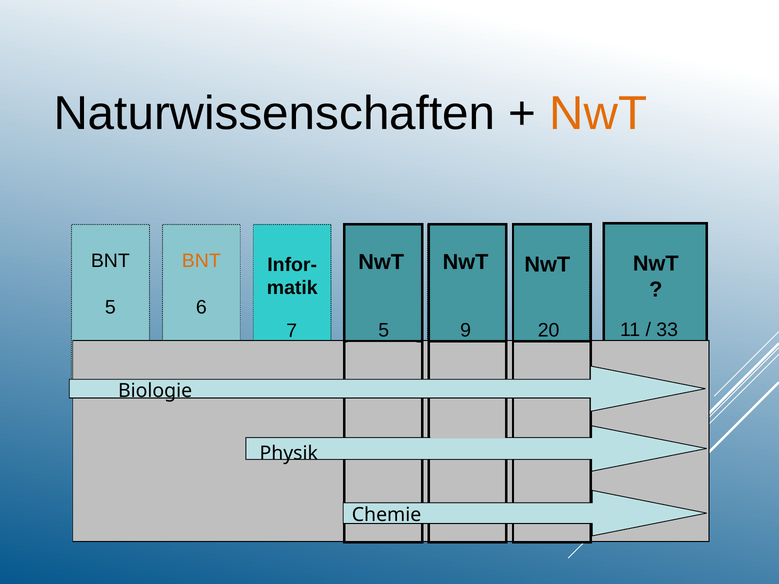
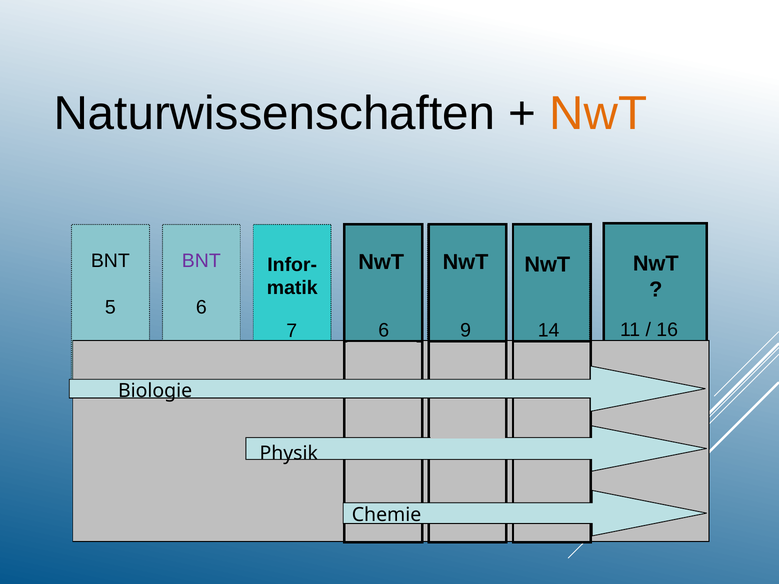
BNT at (201, 261) colour: orange -> purple
33: 33 -> 16
7 5: 5 -> 6
20: 20 -> 14
